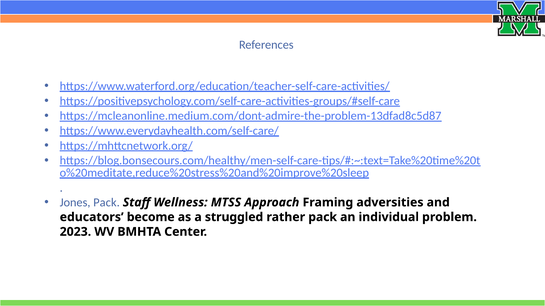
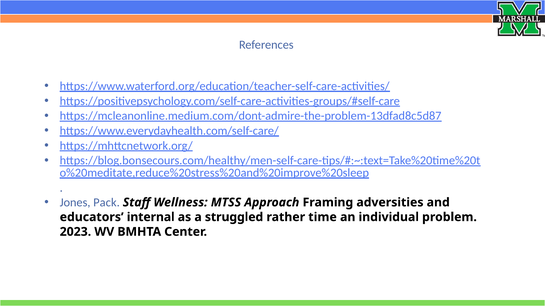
become: become -> internal
pack at (323, 217): pack -> time
